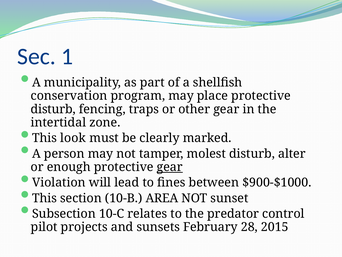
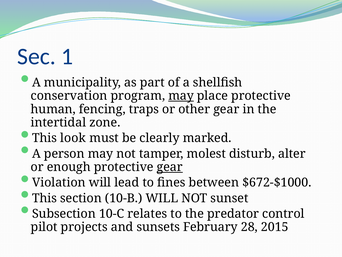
may at (181, 96) underline: none -> present
disturb at (53, 109): disturb -> human
$900-$1000: $900-$1000 -> $672-$1000
10-B AREA: AREA -> WILL
